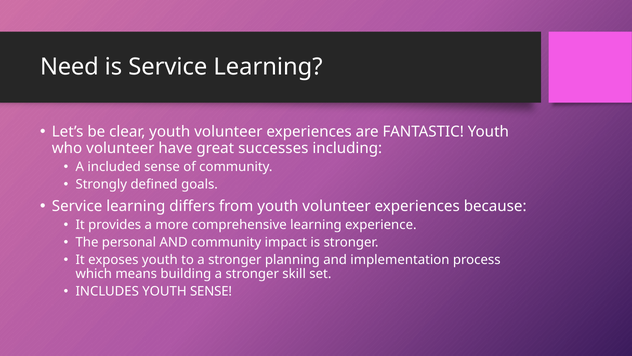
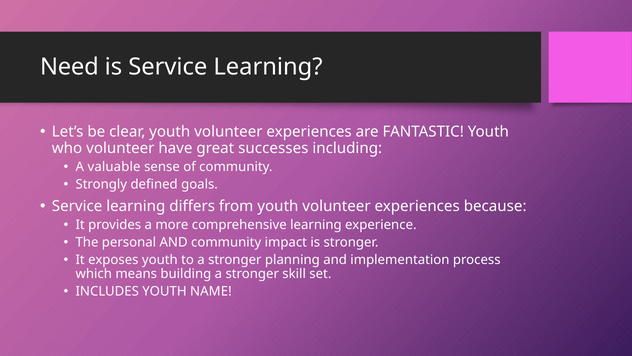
included: included -> valuable
YOUTH SENSE: SENSE -> NAME
